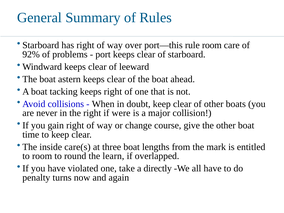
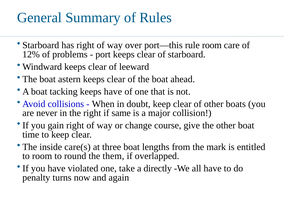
92%: 92% -> 12%
keeps right: right -> have
were: were -> same
learn: learn -> them
